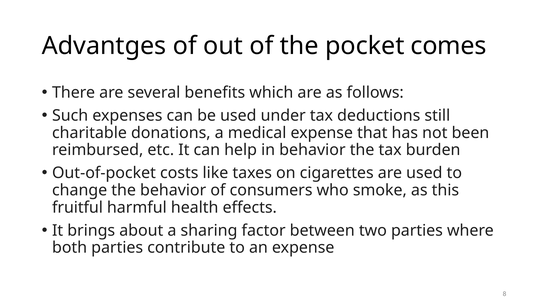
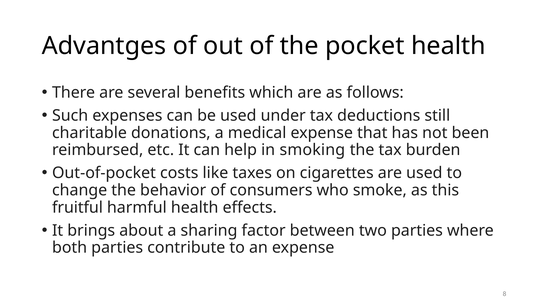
pocket comes: comes -> health
in behavior: behavior -> smoking
